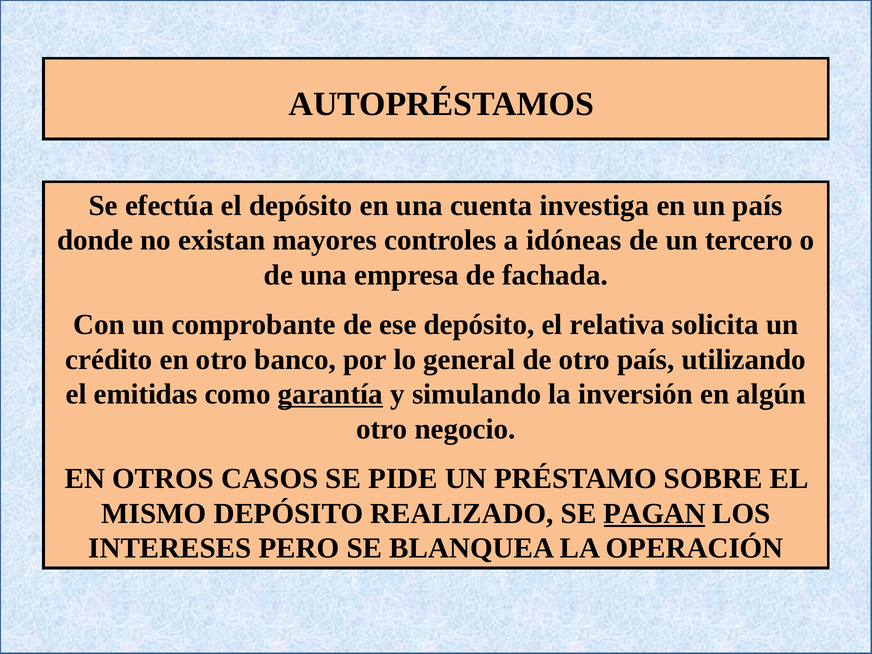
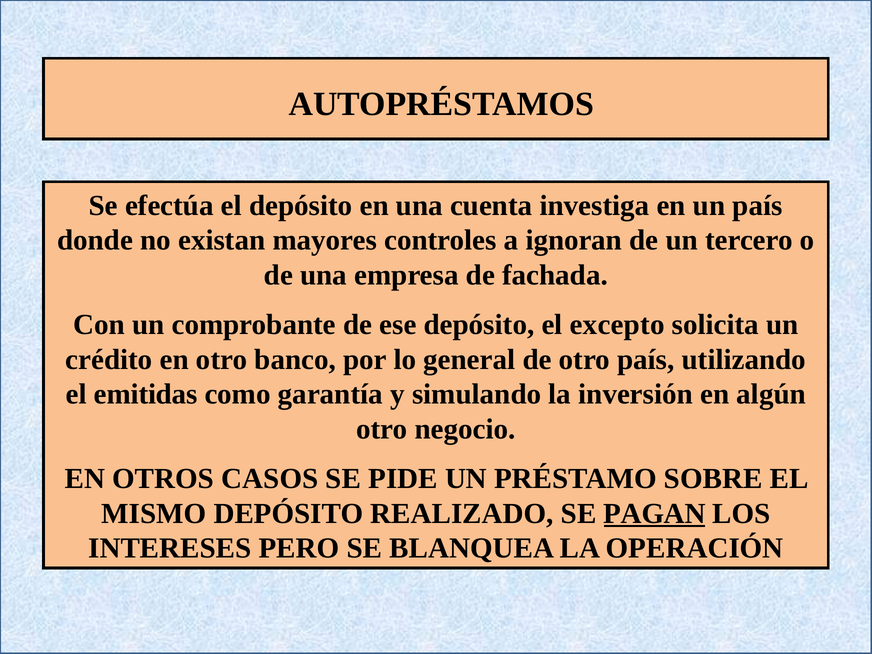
idóneas: idóneas -> ignoran
relativa: relativa -> excepto
garantía underline: present -> none
